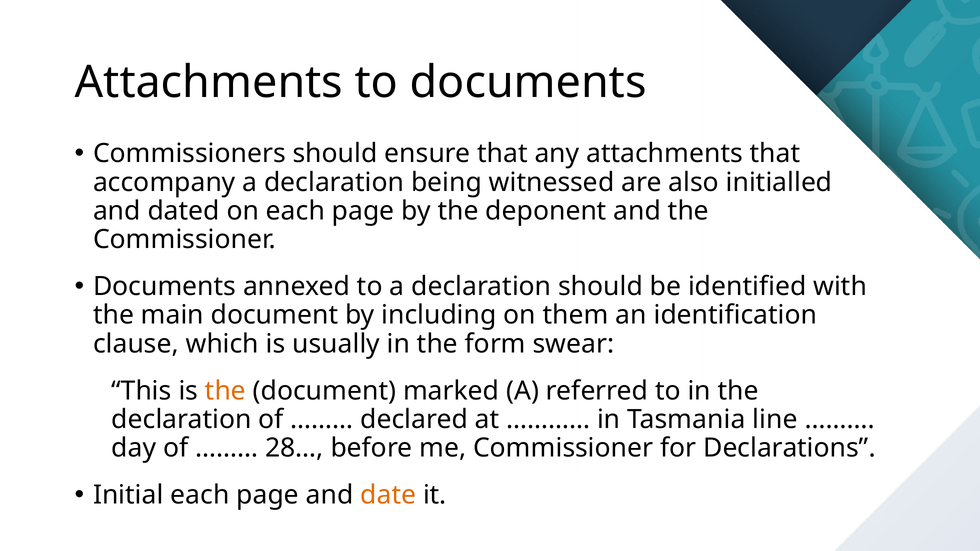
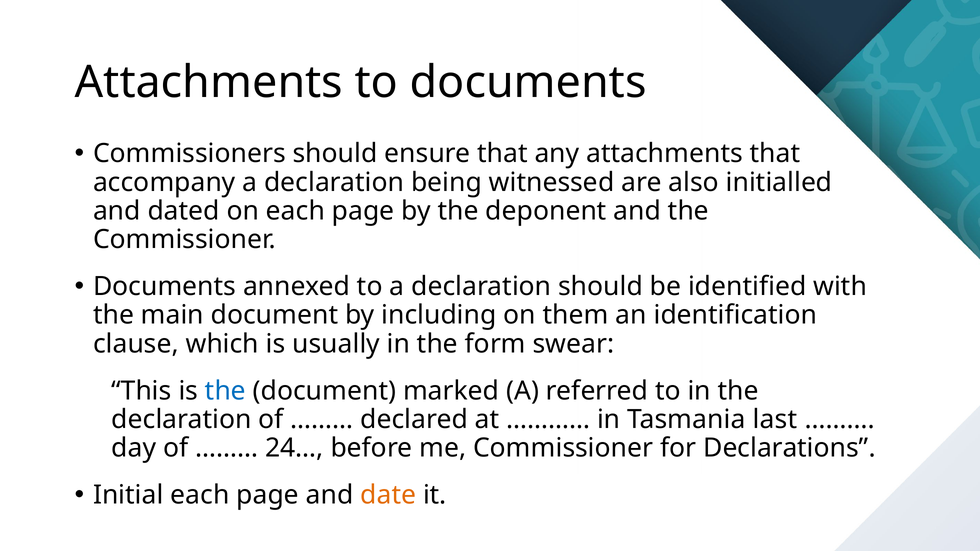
the at (225, 391) colour: orange -> blue
line: line -> last
28…: 28… -> 24…
